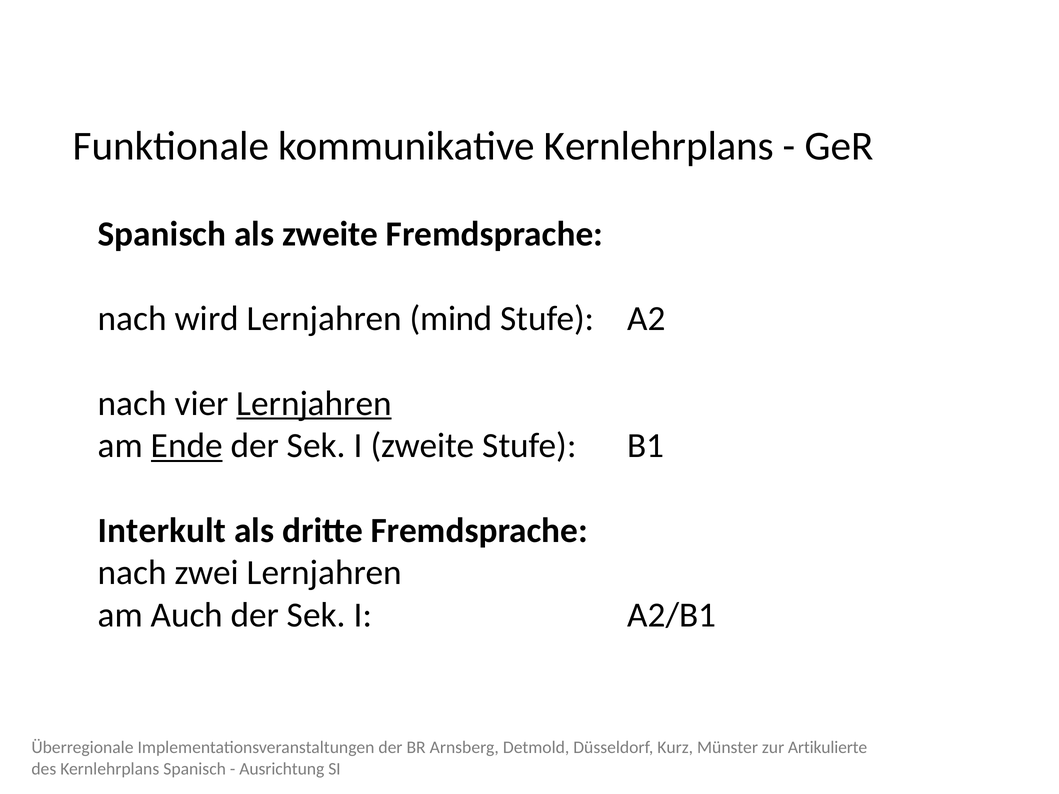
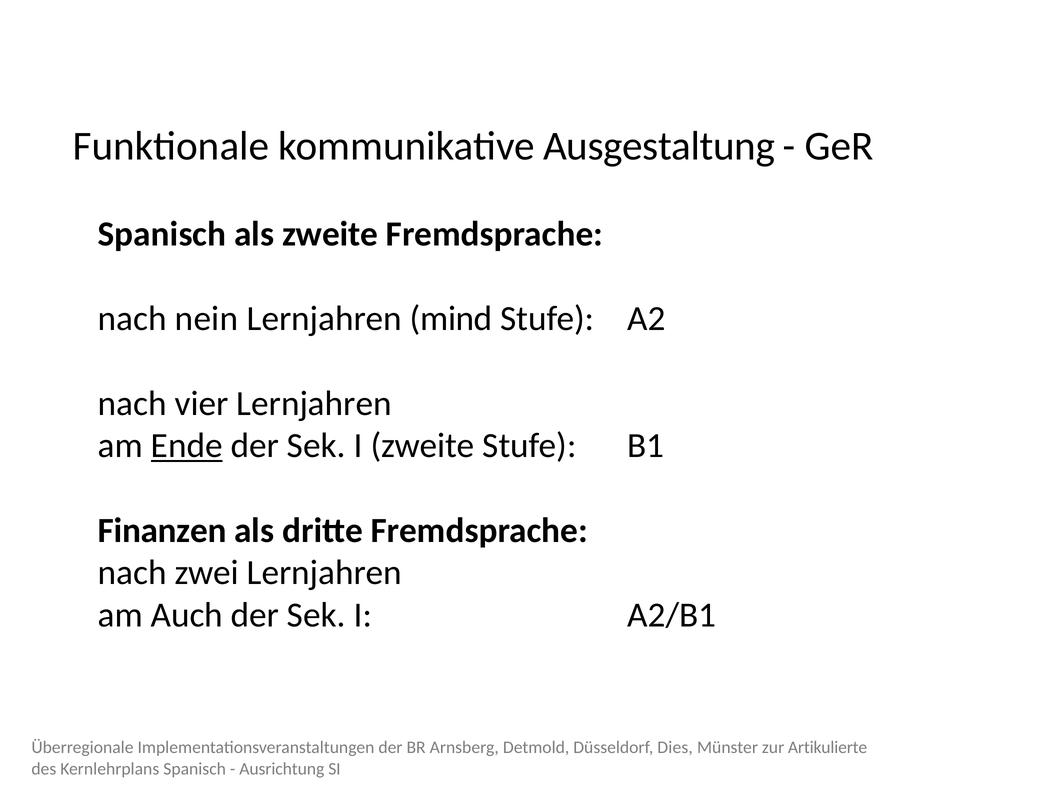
kommunikative Kernlehrplans: Kernlehrplans -> Ausgestaltung
wird: wird -> nein
Lernjahren at (314, 404) underline: present -> none
Interkult: Interkult -> Finanzen
Kurz: Kurz -> Dies
